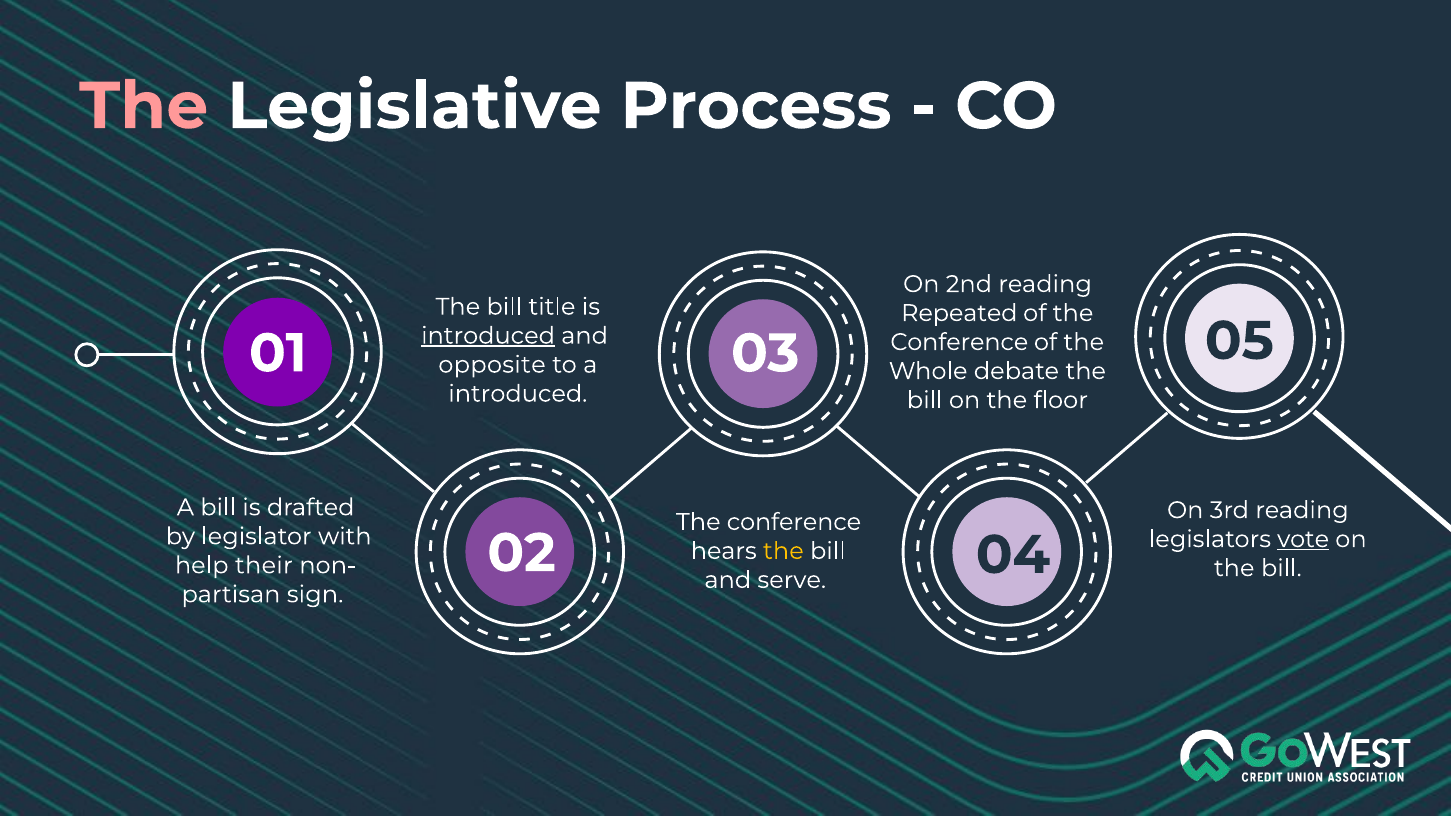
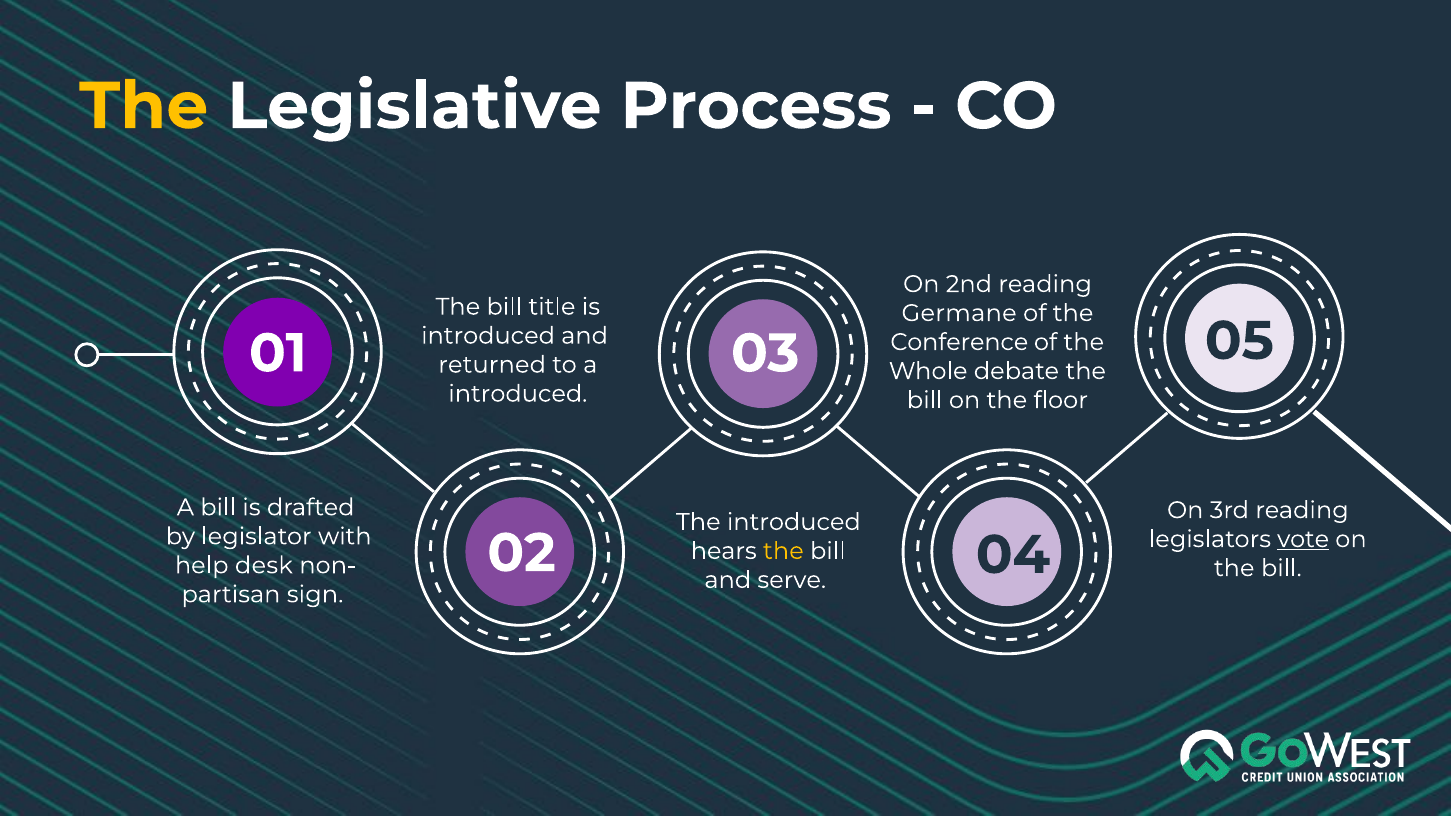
The at (144, 106) colour: pink -> yellow
Repeated: Repeated -> Germane
introduced at (488, 336) underline: present -> none
opposite: opposite -> returned
conference at (794, 522): conference -> introduced
their: their -> desk
